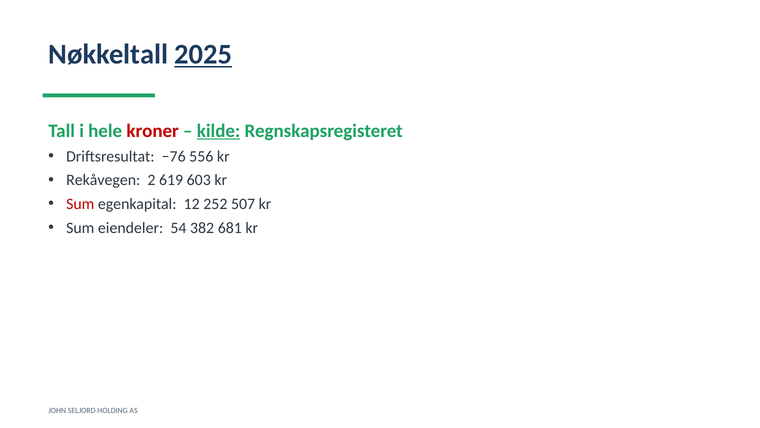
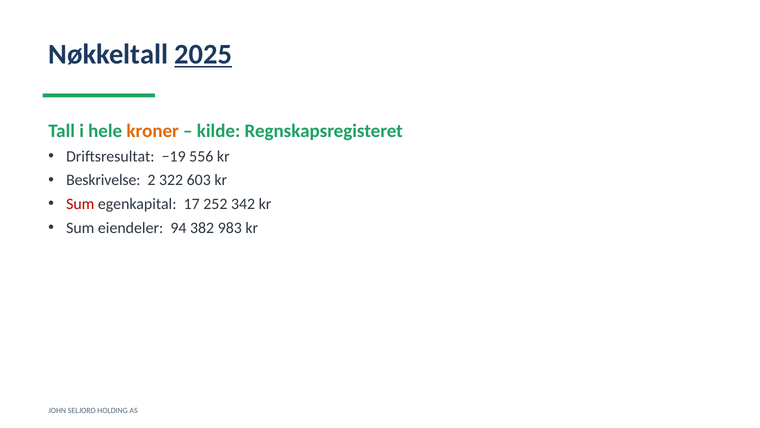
kroner colour: red -> orange
kilde underline: present -> none
−76: −76 -> −19
Rekåvegen: Rekåvegen -> Beskrivelse
619: 619 -> 322
12: 12 -> 17
507: 507 -> 342
54: 54 -> 94
681: 681 -> 983
